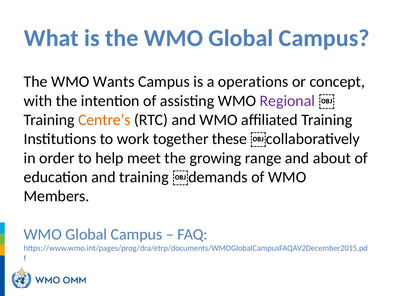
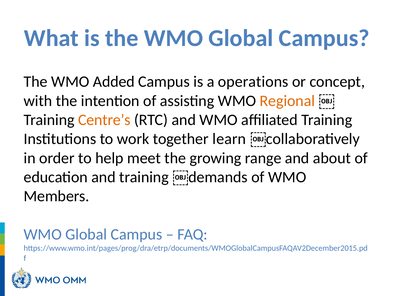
Wants: Wants -> Added
Regional colour: purple -> orange
these: these -> learn
